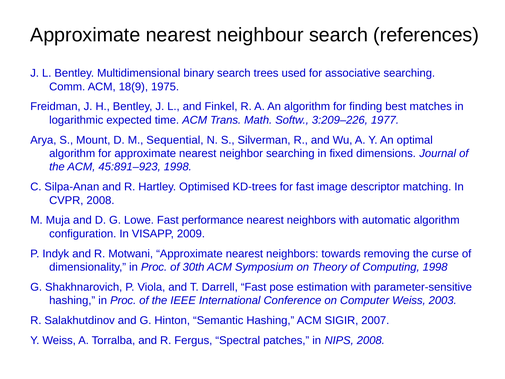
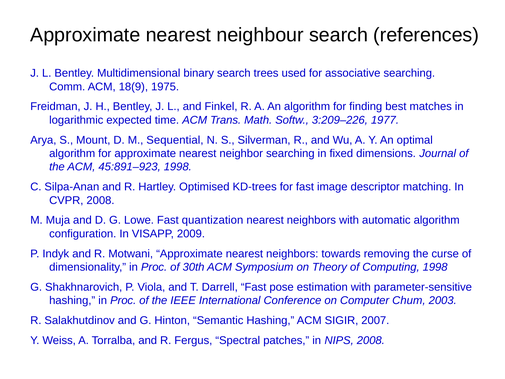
performance: performance -> quantization
Computer Weiss: Weiss -> Chum
